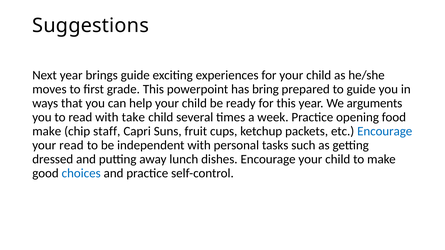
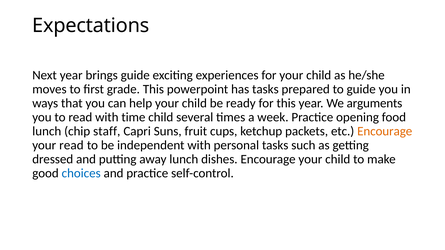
Suggestions: Suggestions -> Expectations
has bring: bring -> tasks
take: take -> time
make at (47, 131): make -> lunch
Encourage at (385, 131) colour: blue -> orange
